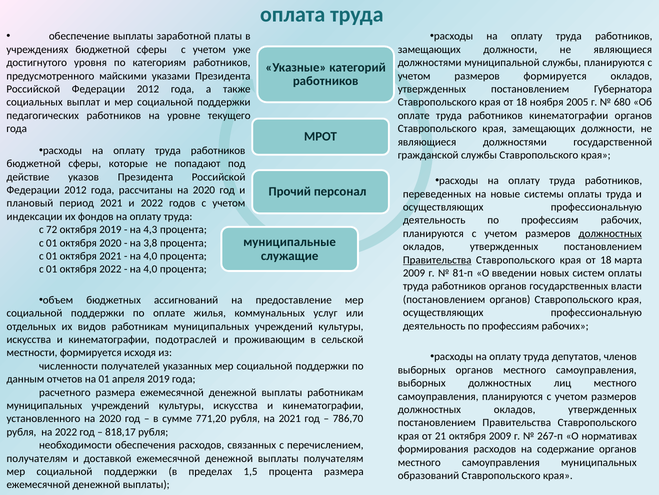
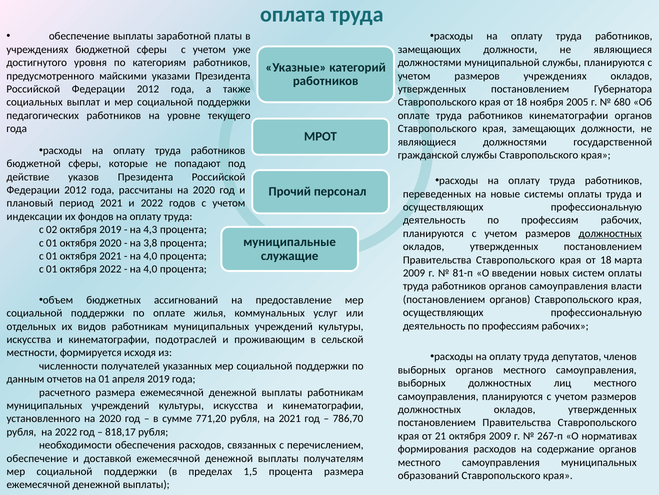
размеров формируется: формируется -> учреждениях
72: 72 -> 02
Правительства at (437, 260) underline: present -> none
органов государственных: государственных -> самоуправления
получателям at (37, 458): получателям -> обеспечение
